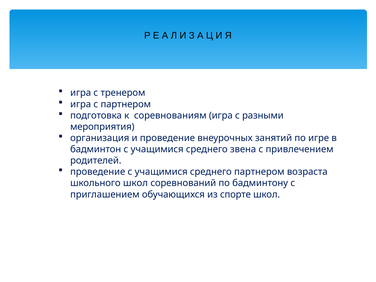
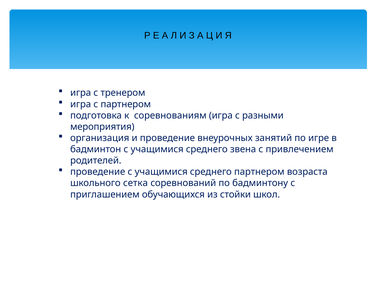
школьного школ: школ -> сетка
спорте: спорте -> стойки
